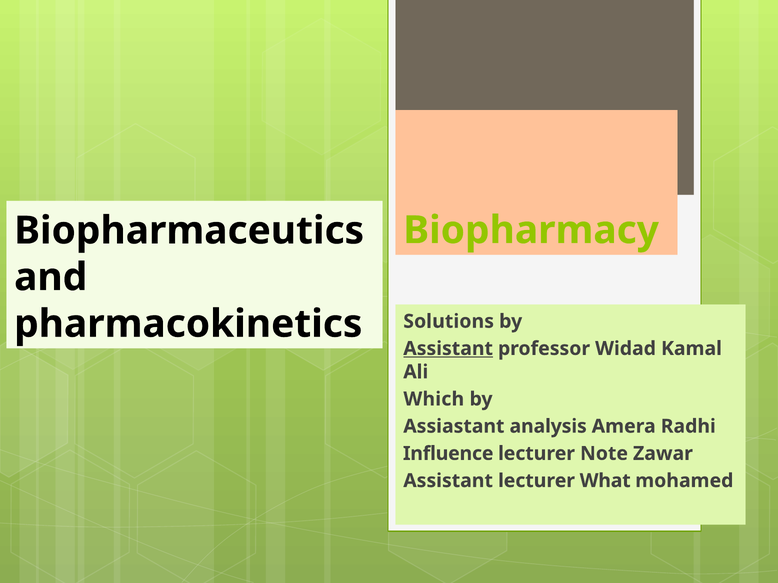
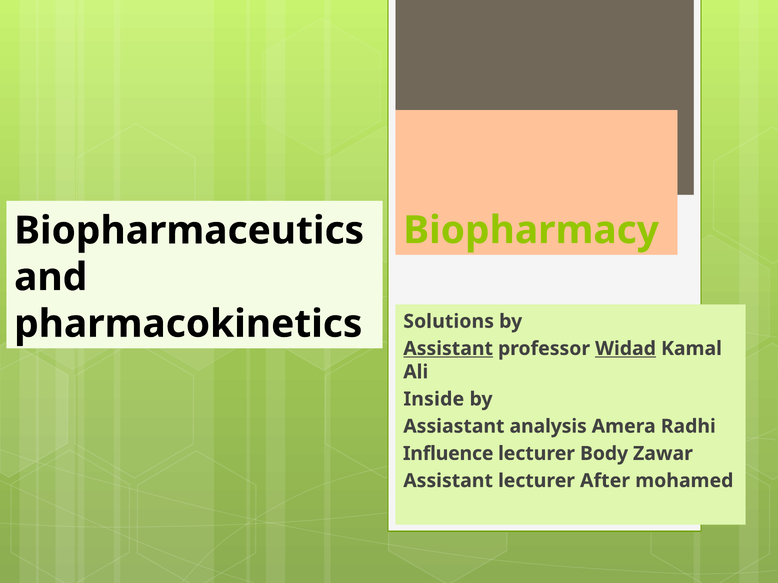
Widad underline: none -> present
Which: Which -> Inside
Note: Note -> Body
What: What -> After
